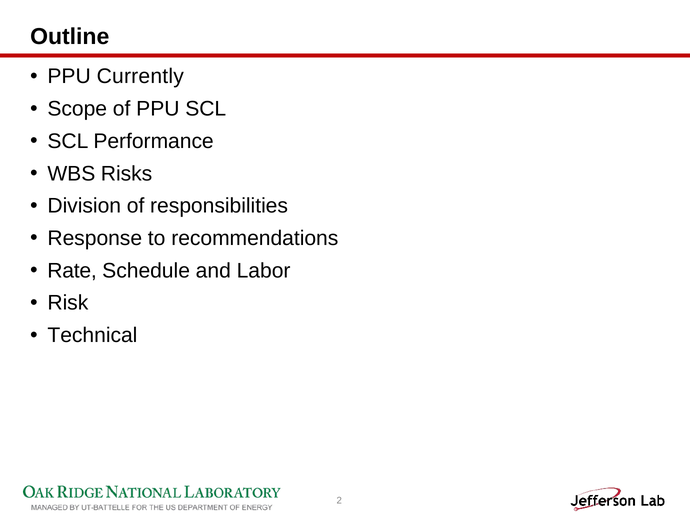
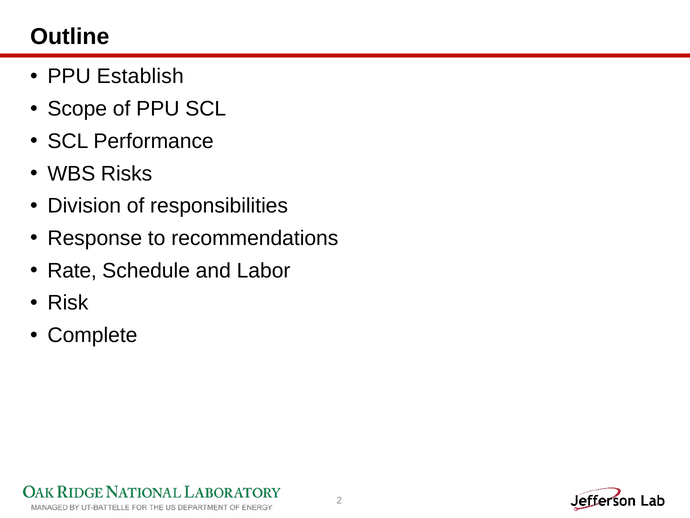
Currently: Currently -> Establish
Technical: Technical -> Complete
